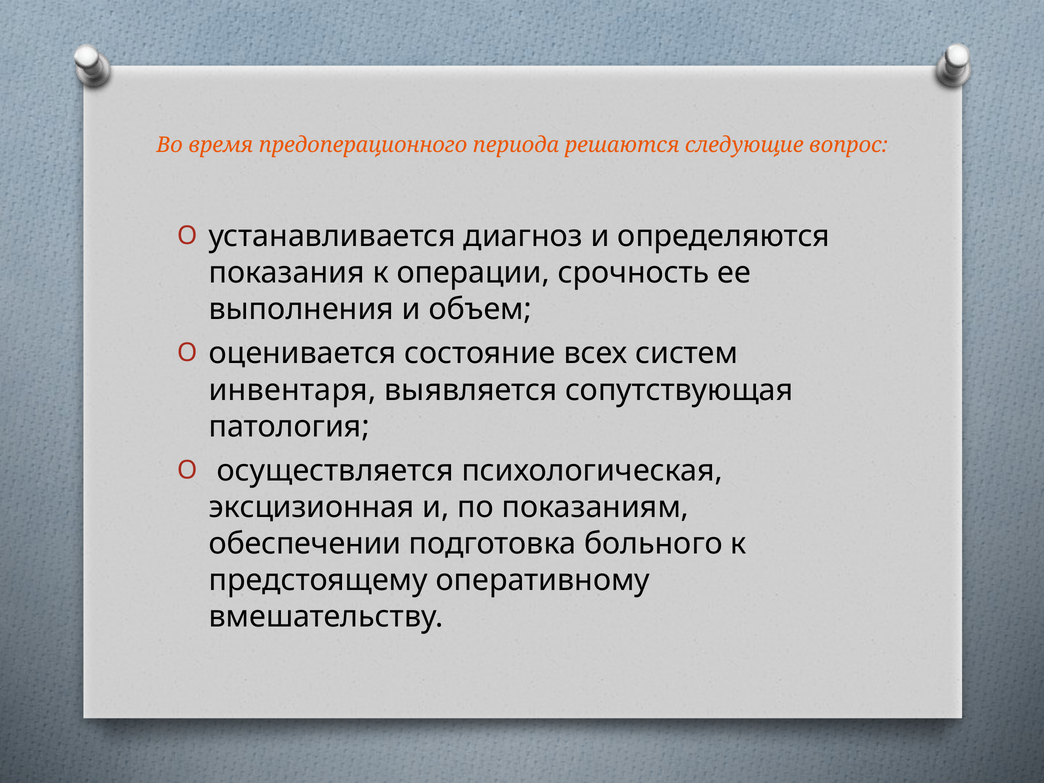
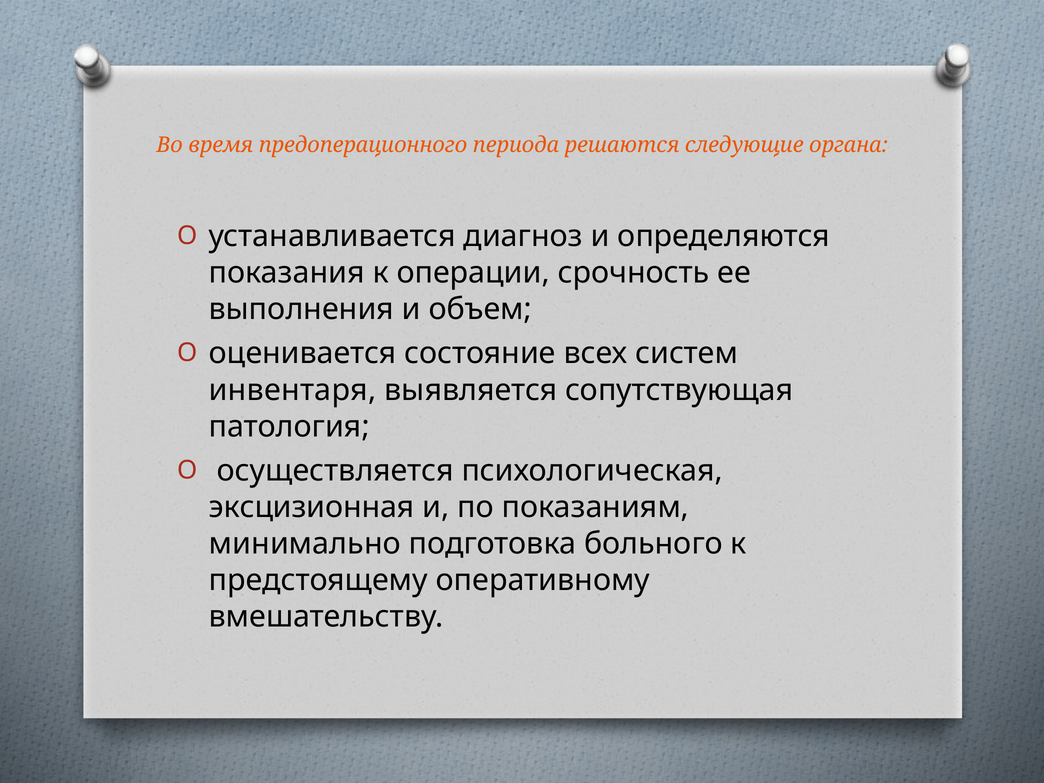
вопрос: вопрос -> органа
обеспечении: обеспечении -> минимально
